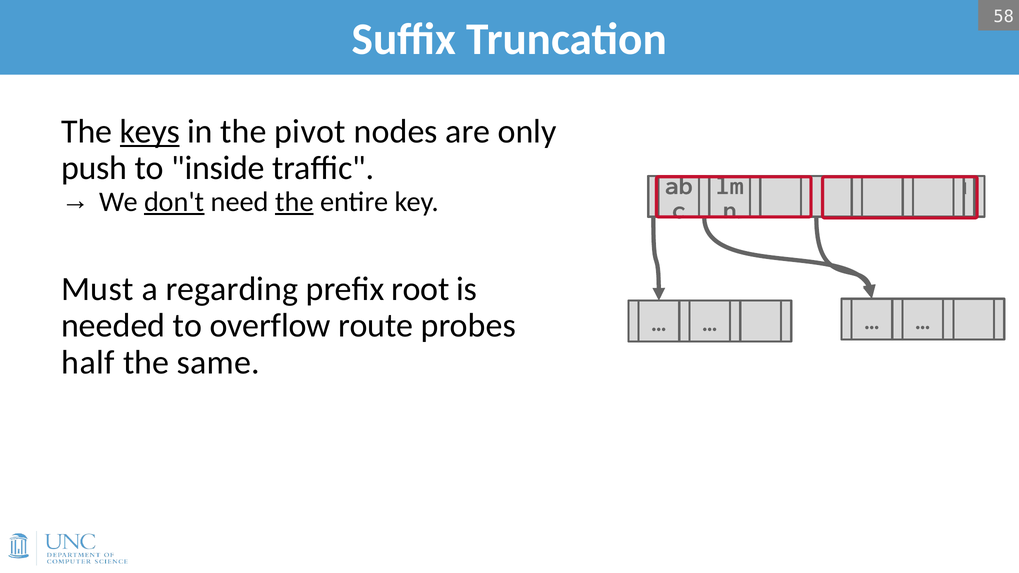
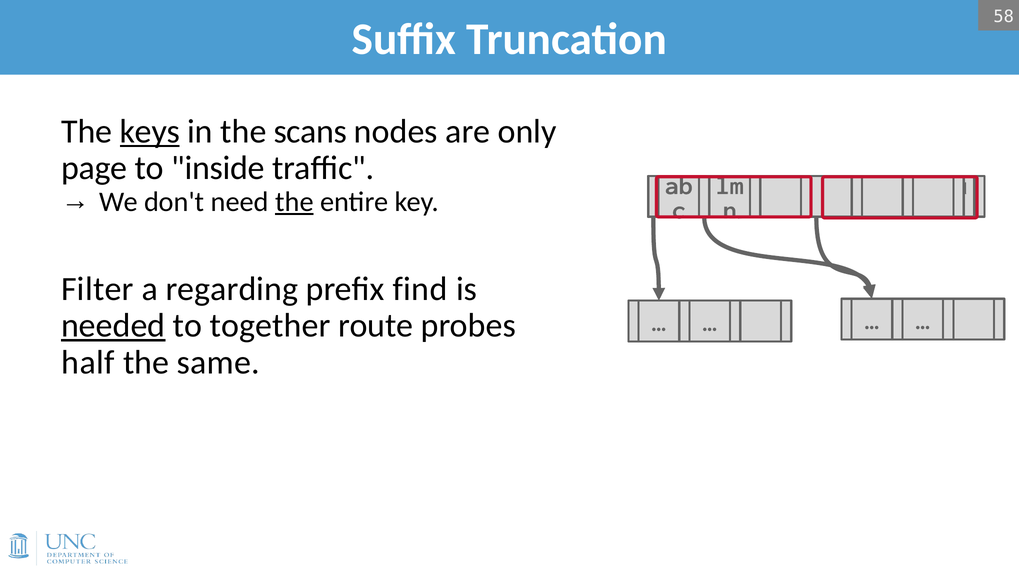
pivot: pivot -> scans
push: push -> page
don't underline: present -> none
Must: Must -> Filter
root: root -> find
needed underline: none -> present
overflow: overflow -> together
